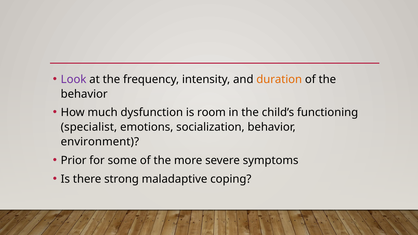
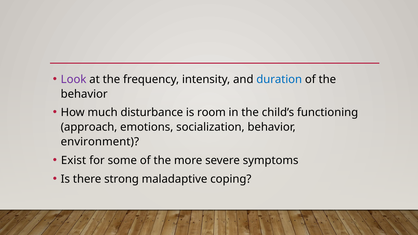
duration colour: orange -> blue
dysfunction: dysfunction -> disturbance
specialist: specialist -> approach
Prior: Prior -> Exist
